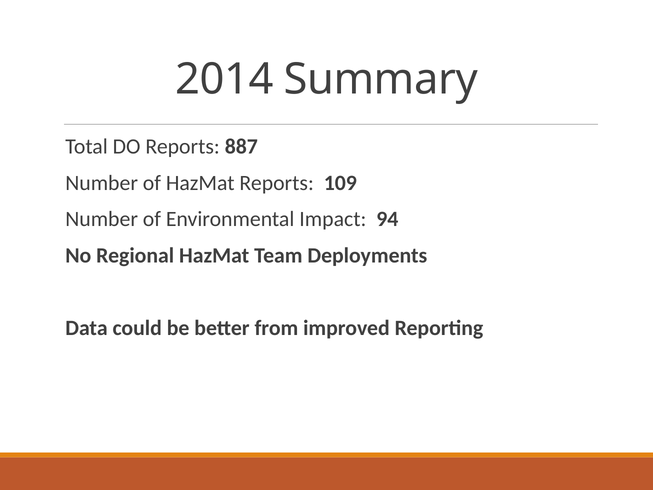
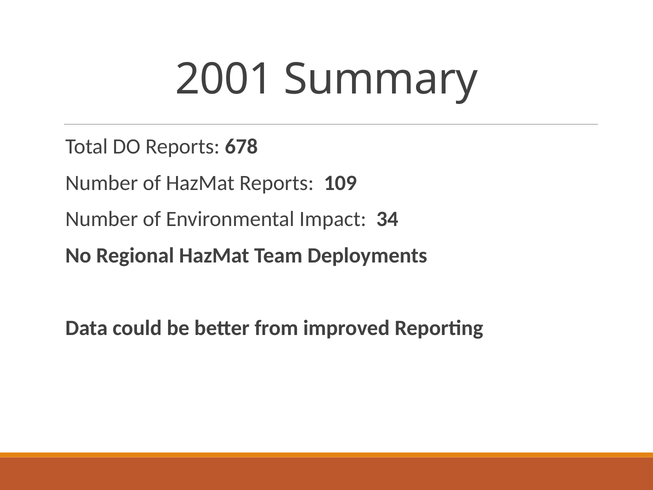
2014: 2014 -> 2001
887: 887 -> 678
94: 94 -> 34
